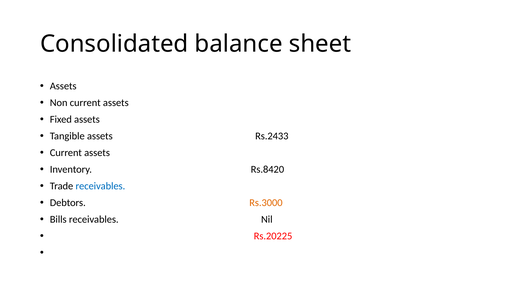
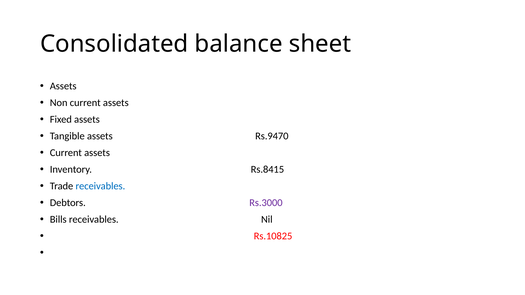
Rs.2433: Rs.2433 -> Rs.9470
Rs.8420: Rs.8420 -> Rs.8415
Rs.3000 colour: orange -> purple
Rs.20225: Rs.20225 -> Rs.10825
